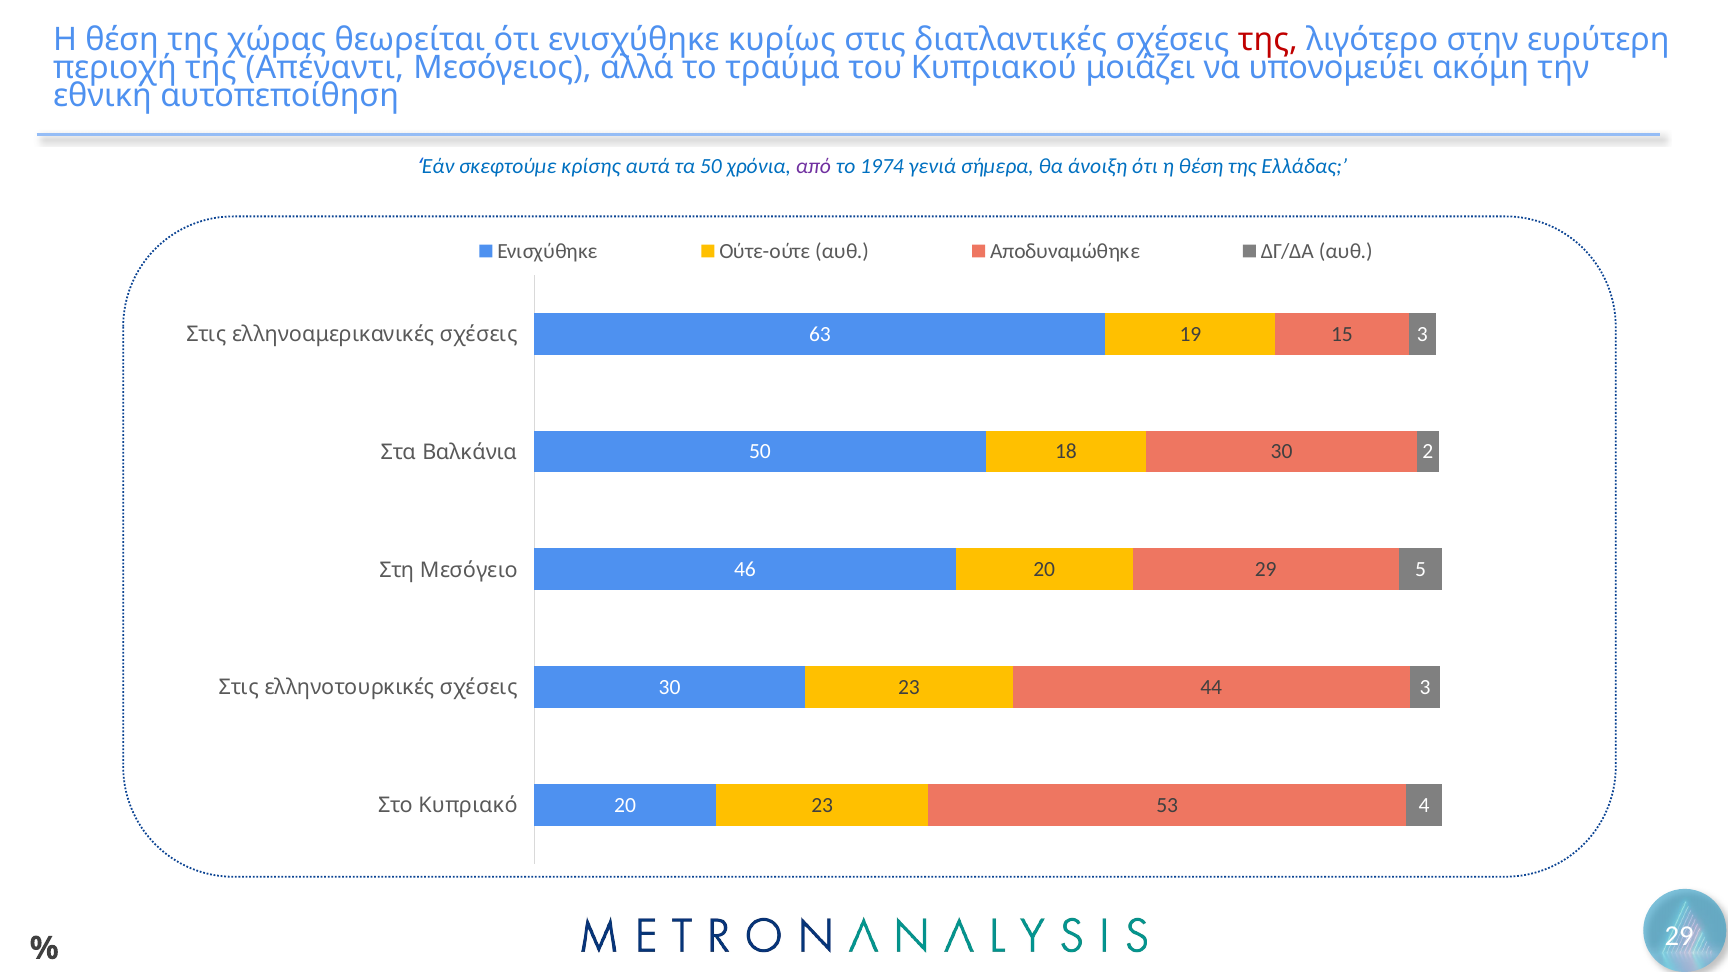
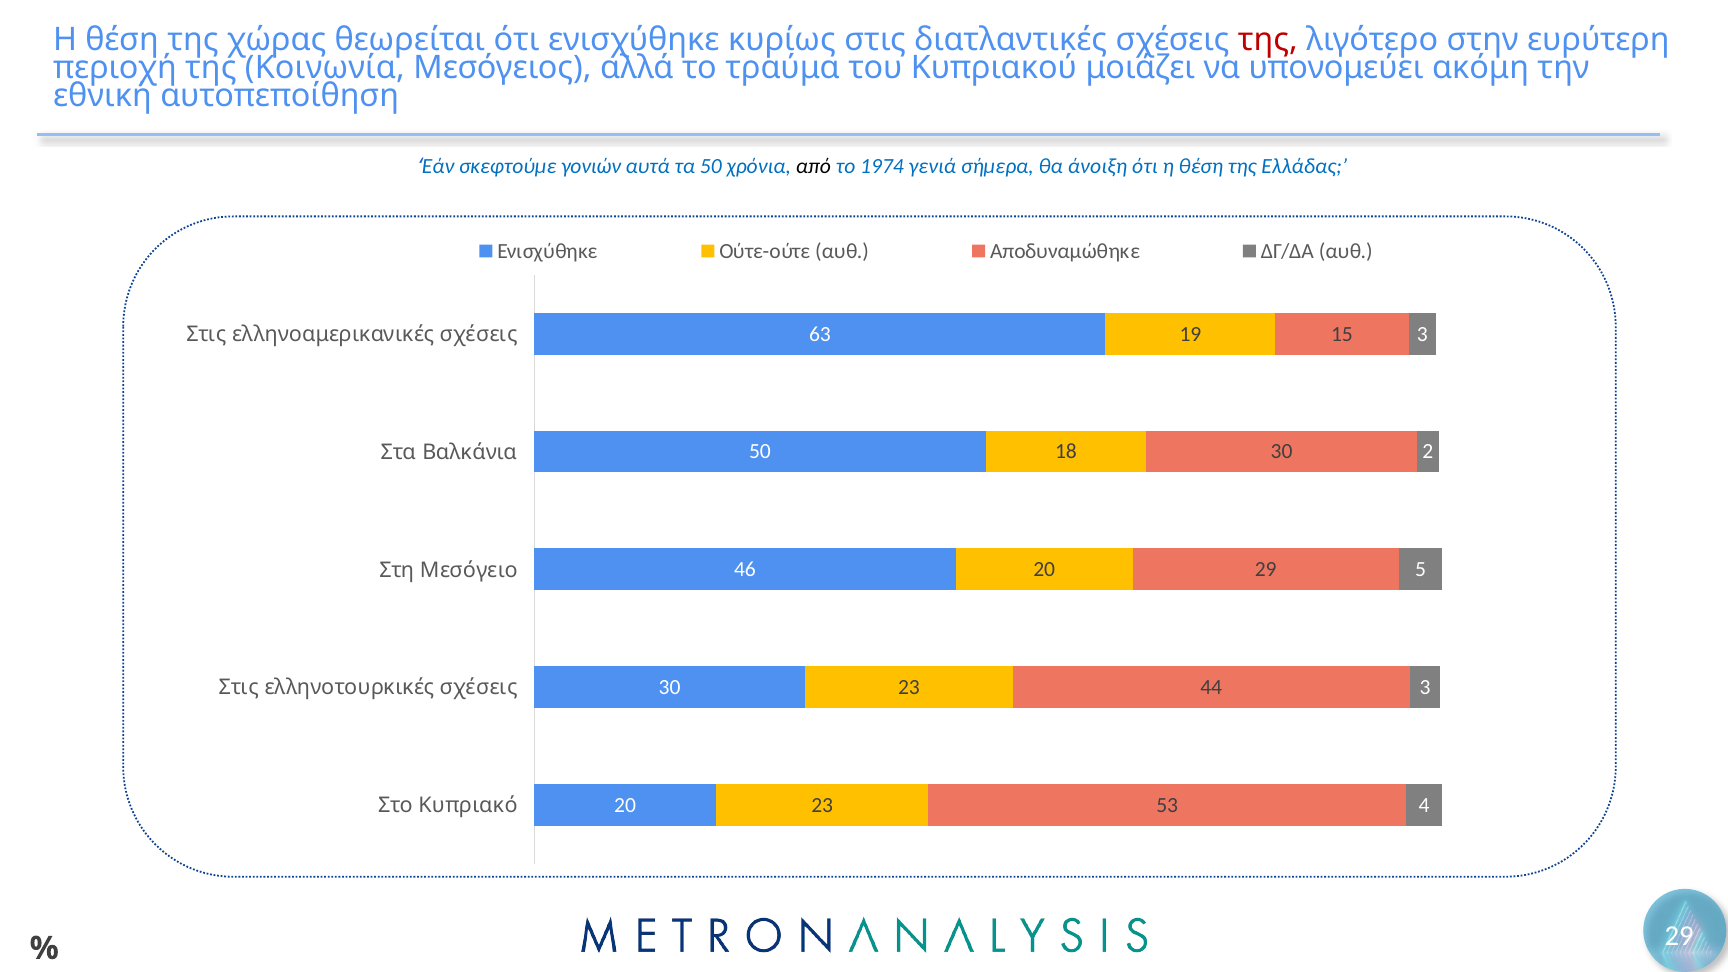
Απέναντι: Απέναντι -> Κοινωνία
κρίσης: κρίσης -> γονιών
από colour: purple -> black
